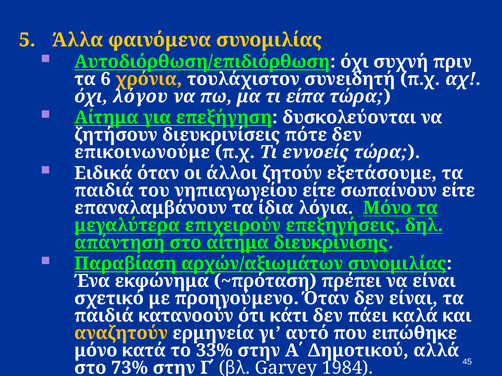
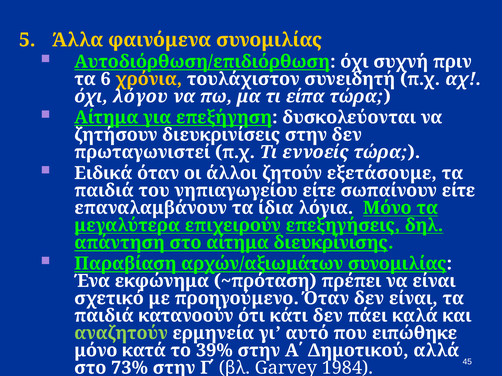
διευκρινίσεις πότε: πότε -> στην
επικοινωνούμε: επικοινωνούμε -> πρωταγωνιστεί
αναζητούν colour: yellow -> light green
33%: 33% -> 39%
